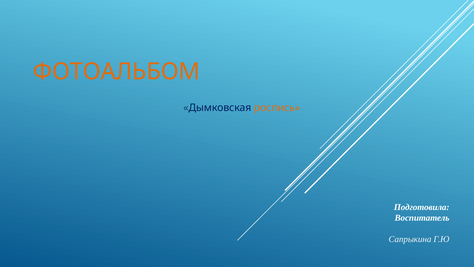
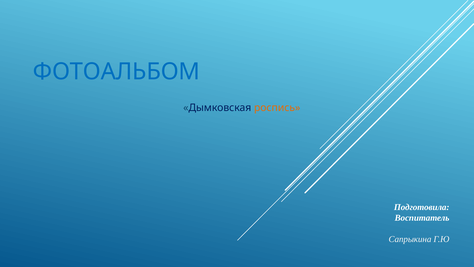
ФОТОАЛЬБОМ colour: orange -> blue
